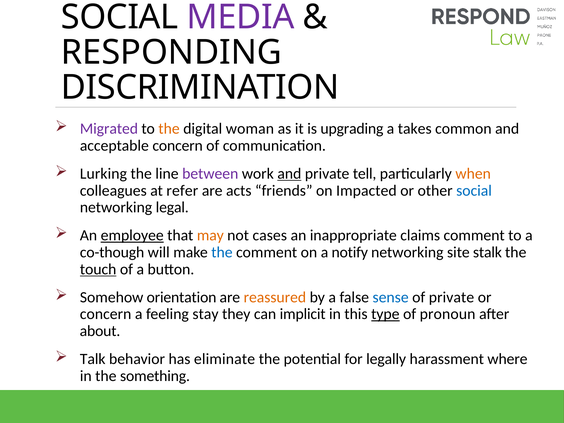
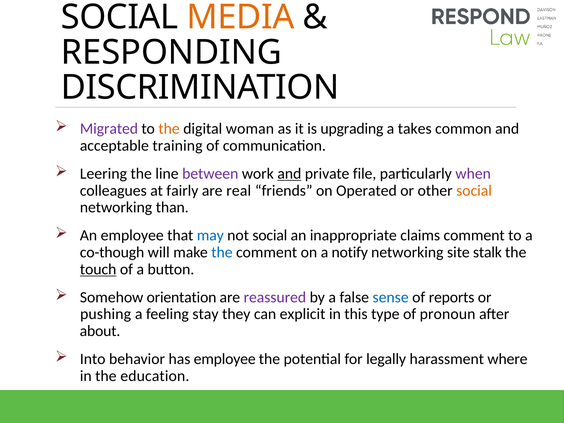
MEDIA colour: purple -> orange
acceptable concern: concern -> training
Lurking: Lurking -> Leering
tell: tell -> file
when colour: orange -> purple
refer: refer -> fairly
acts: acts -> real
Impacted: Impacted -> Operated
social at (474, 191) colour: blue -> orange
legal: legal -> than
employee at (132, 235) underline: present -> none
may colour: orange -> blue
not cases: cases -> social
reassured colour: orange -> purple
of private: private -> reports
concern at (106, 314): concern -> pushing
implicit: implicit -> explicit
type underline: present -> none
Talk: Talk -> Into
has eliminate: eliminate -> employee
something: something -> education
